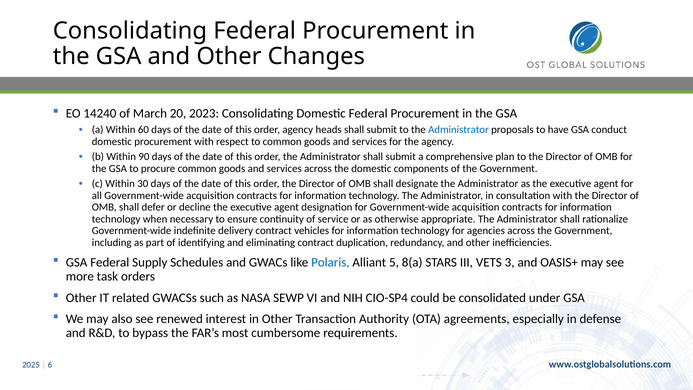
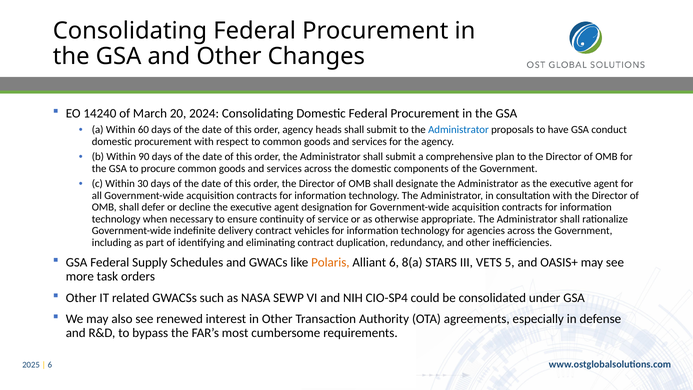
2023: 2023 -> 2024
Polaris colour: blue -> orange
Alliant 5: 5 -> 6
3: 3 -> 5
